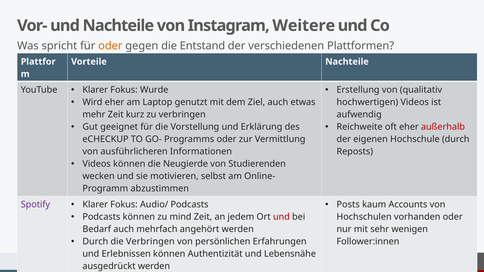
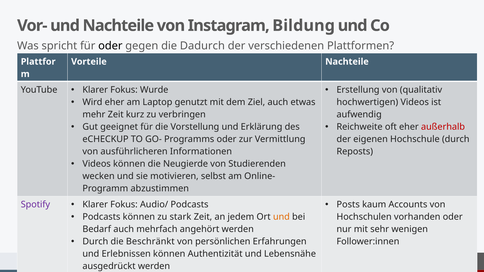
Weitere: Weitere -> Bildung
oder at (110, 46) colour: orange -> black
Entstand: Entstand -> Dadurch
mind: mind -> stark
und at (281, 217) colour: red -> orange
die Verbringen: Verbringen -> Beschränkt
